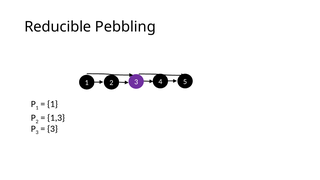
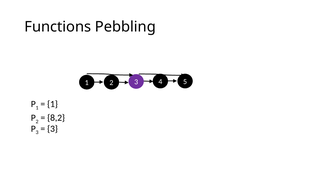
Reducible: Reducible -> Functions
1,3: 1,3 -> 8,2
